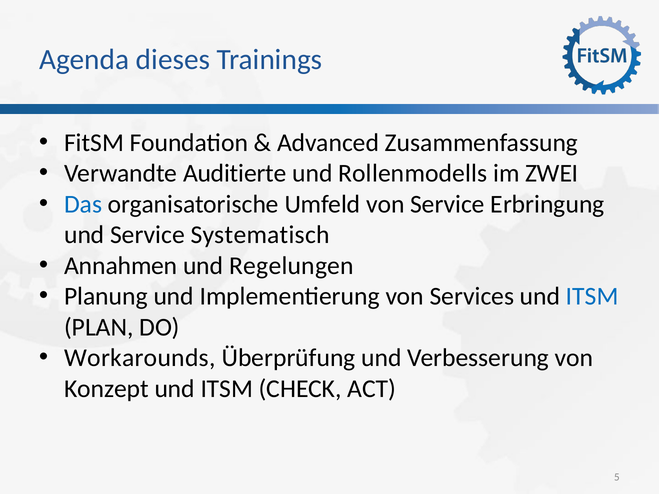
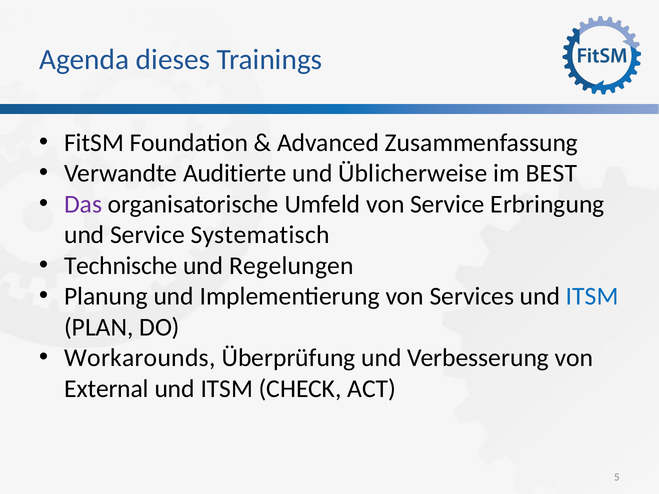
Rollenmodells: Rollenmodells -> Üblicherweise
ZWEI: ZWEI -> BEST
Das colour: blue -> purple
Annahmen: Annahmen -> Technische
Konzept: Konzept -> External
